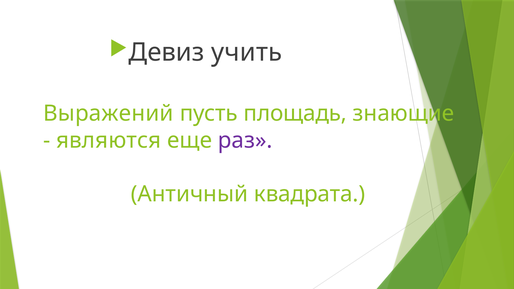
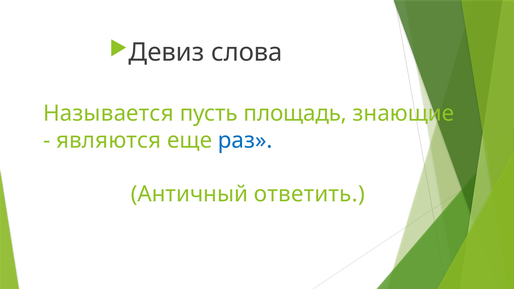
учить: учить -> слова
Выражений: Выражений -> Называется
раз colour: purple -> blue
квадрата: квадрата -> ответить
